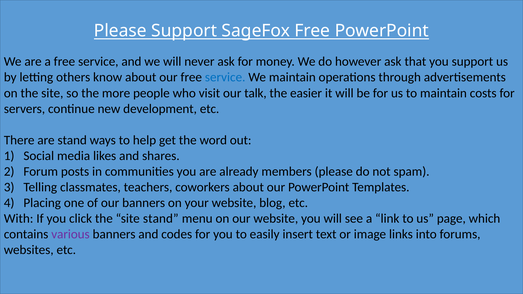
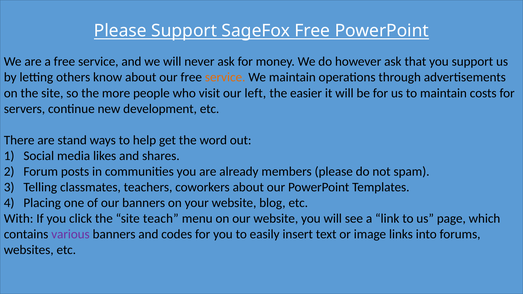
service at (225, 77) colour: blue -> orange
talk: talk -> left
site stand: stand -> teach
